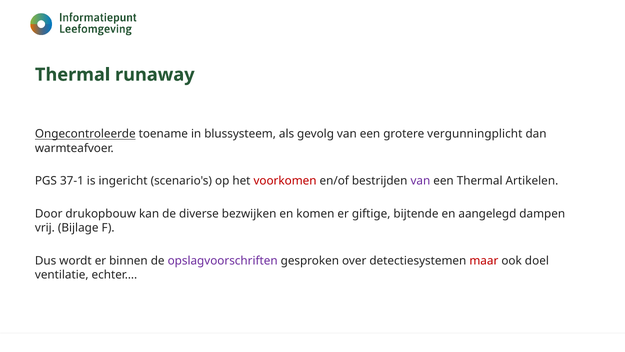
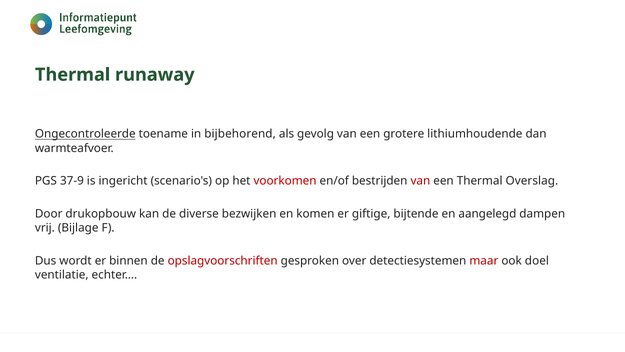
blussysteem: blussysteem -> bijbehorend
vergunningplicht: vergunningplicht -> lithiumhoudende
37-1: 37-1 -> 37-9
van at (420, 181) colour: purple -> red
Artikelen: Artikelen -> Overslag
opslagvoorschriften colour: purple -> red
